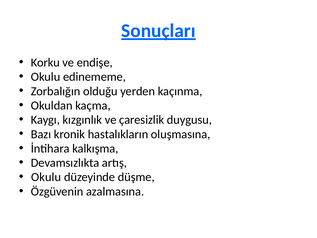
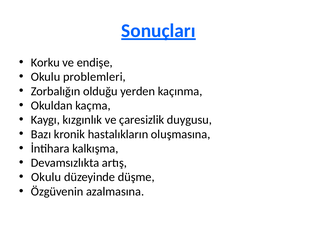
edinememe: edinememe -> problemleri
